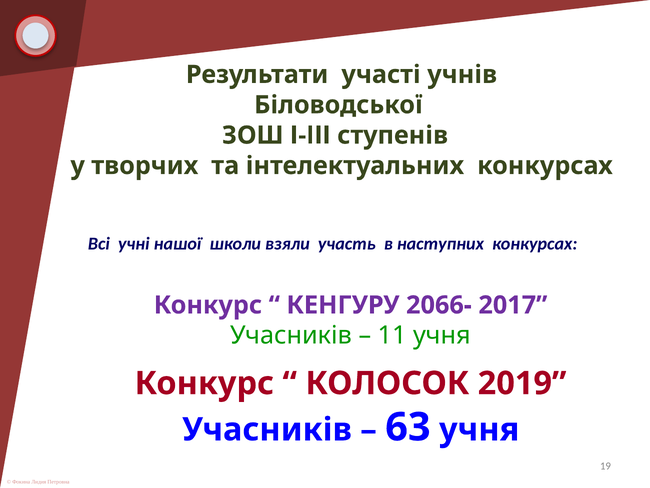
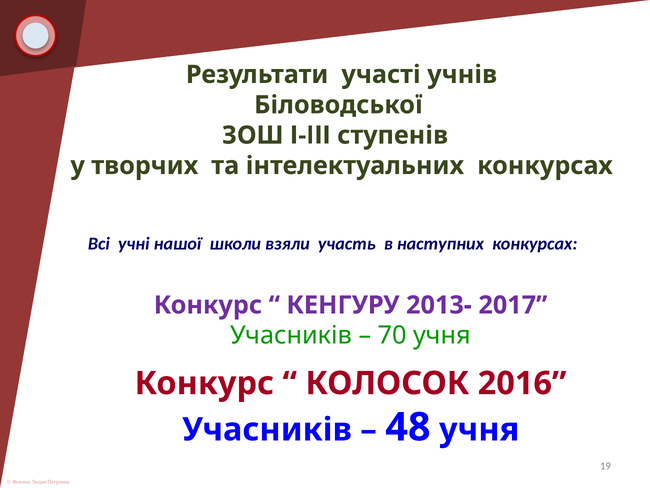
2066-: 2066- -> 2013-
11: 11 -> 70
2019: 2019 -> 2016
63: 63 -> 48
